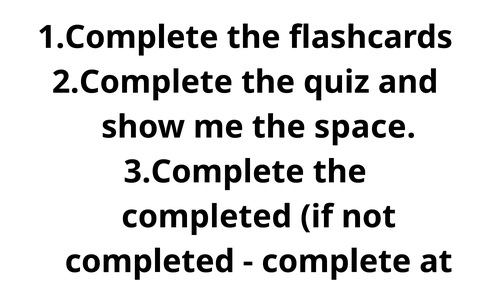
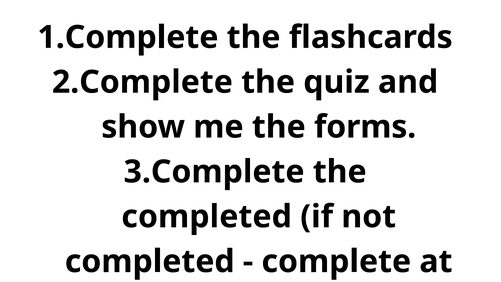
space: space -> forms
